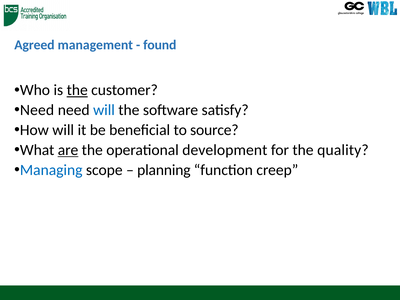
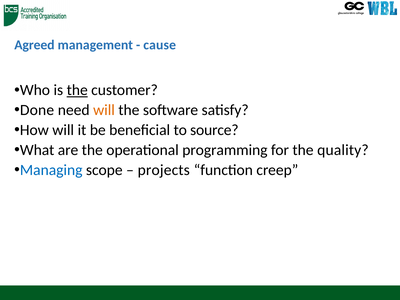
found: found -> cause
Need at (37, 110): Need -> Done
will at (104, 110) colour: blue -> orange
are underline: present -> none
development: development -> programming
planning: planning -> projects
